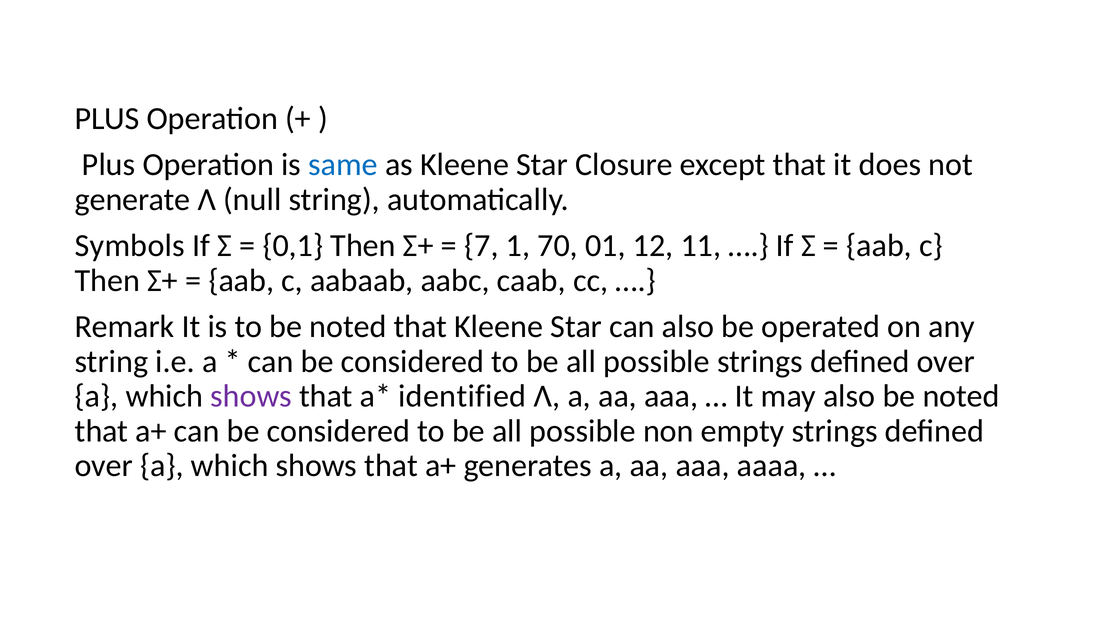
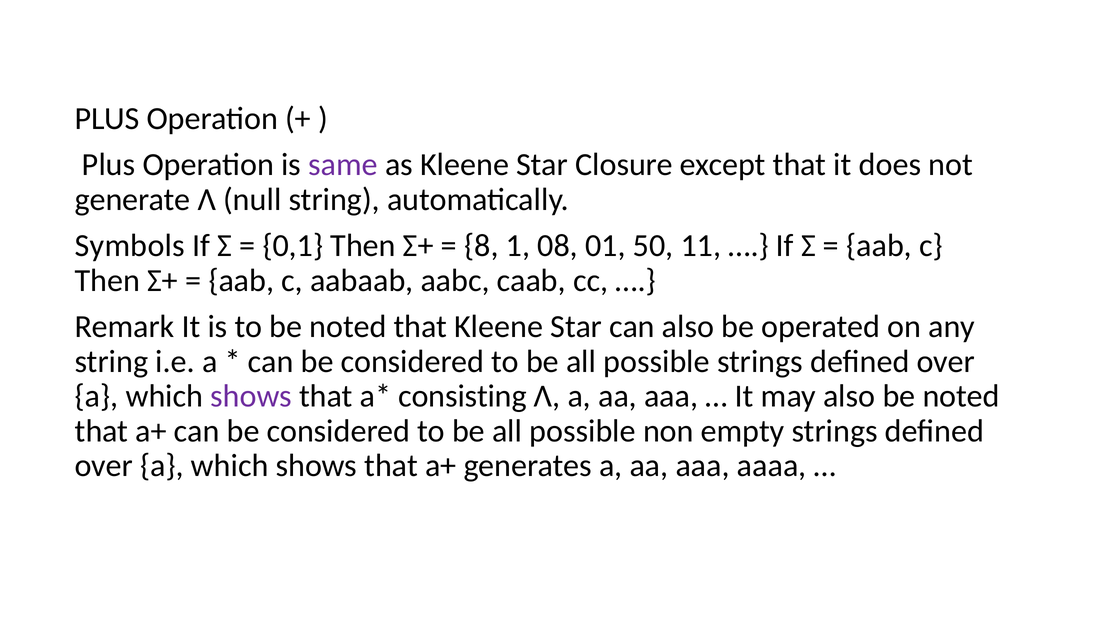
same colour: blue -> purple
7: 7 -> 8
70: 70 -> 08
12: 12 -> 50
identified: identified -> consisting
